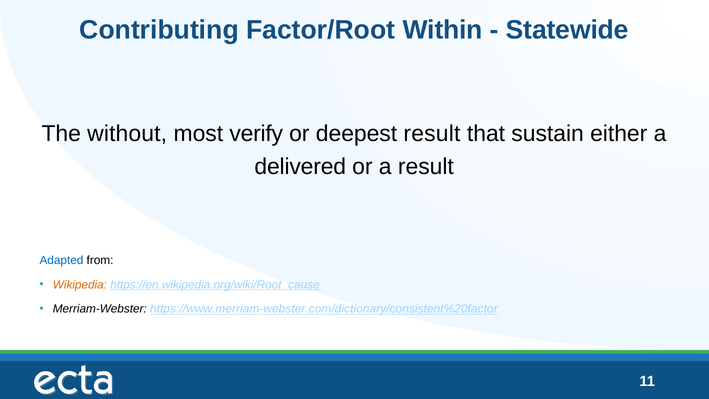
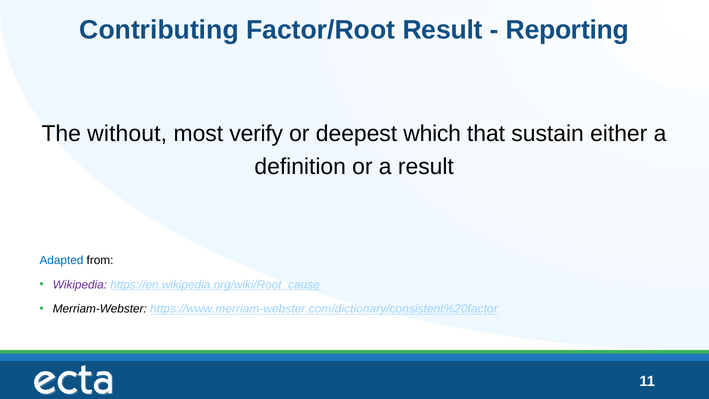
Factor/Root Within: Within -> Result
Statewide: Statewide -> Reporting
deepest result: result -> which
delivered: delivered -> definition
Wikipedia colour: orange -> purple
